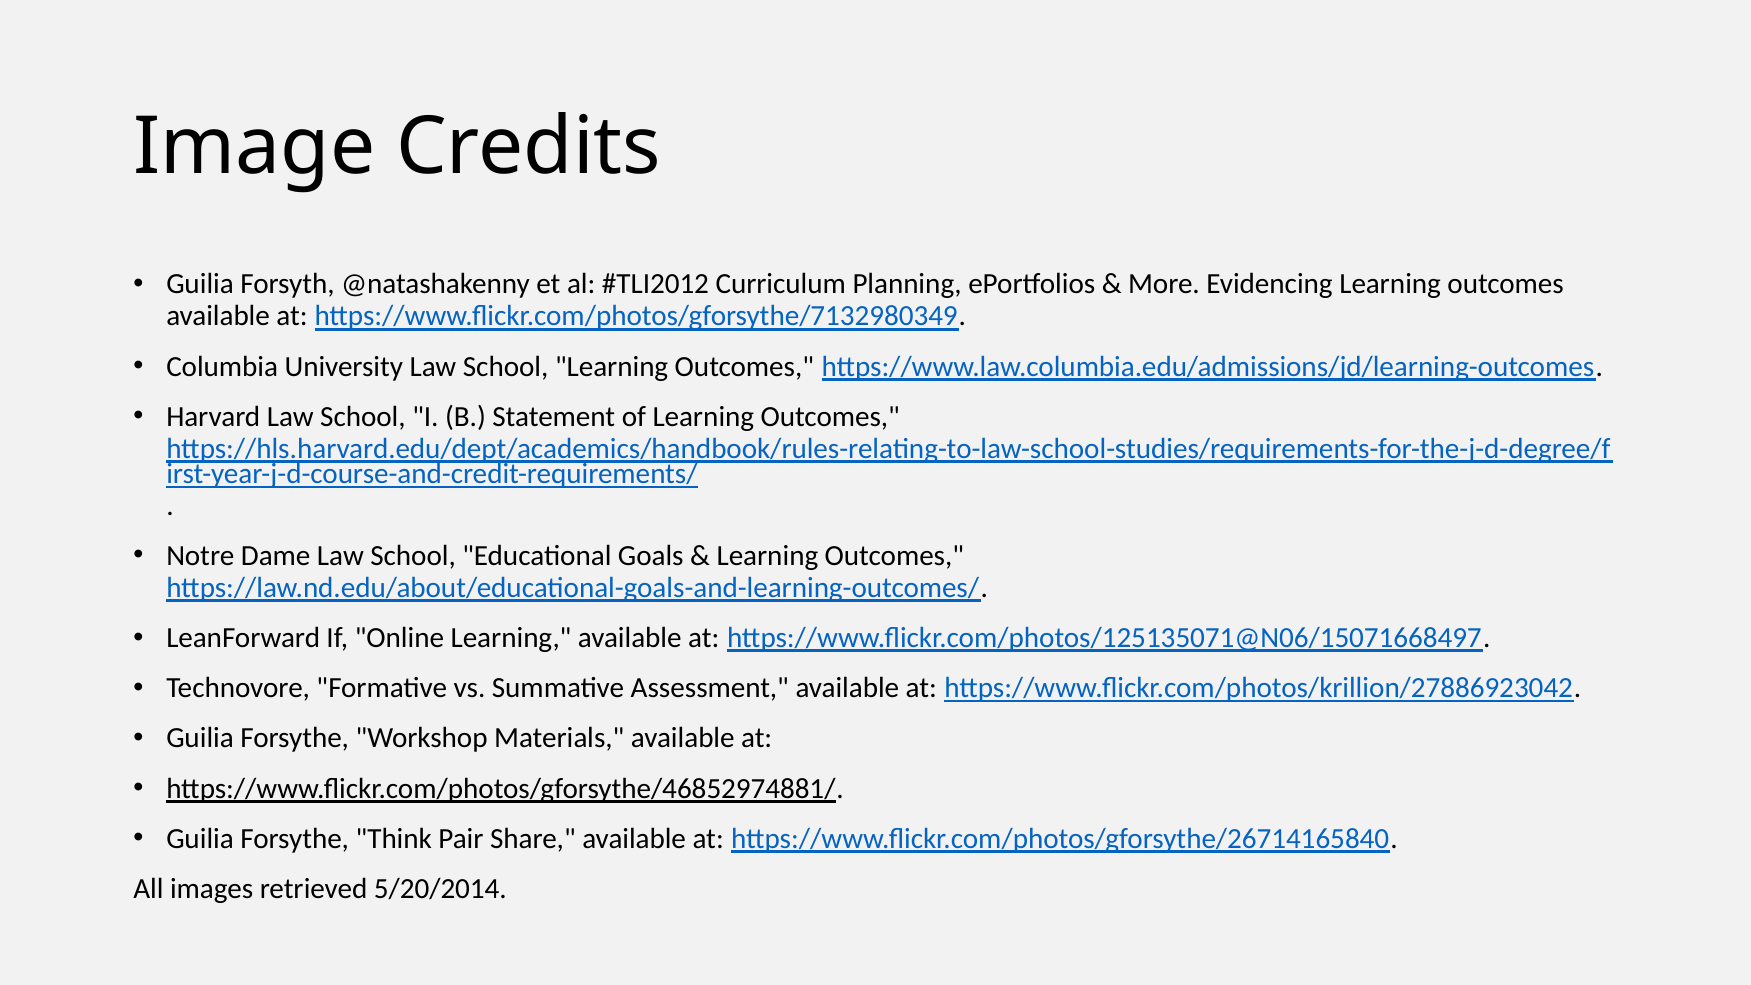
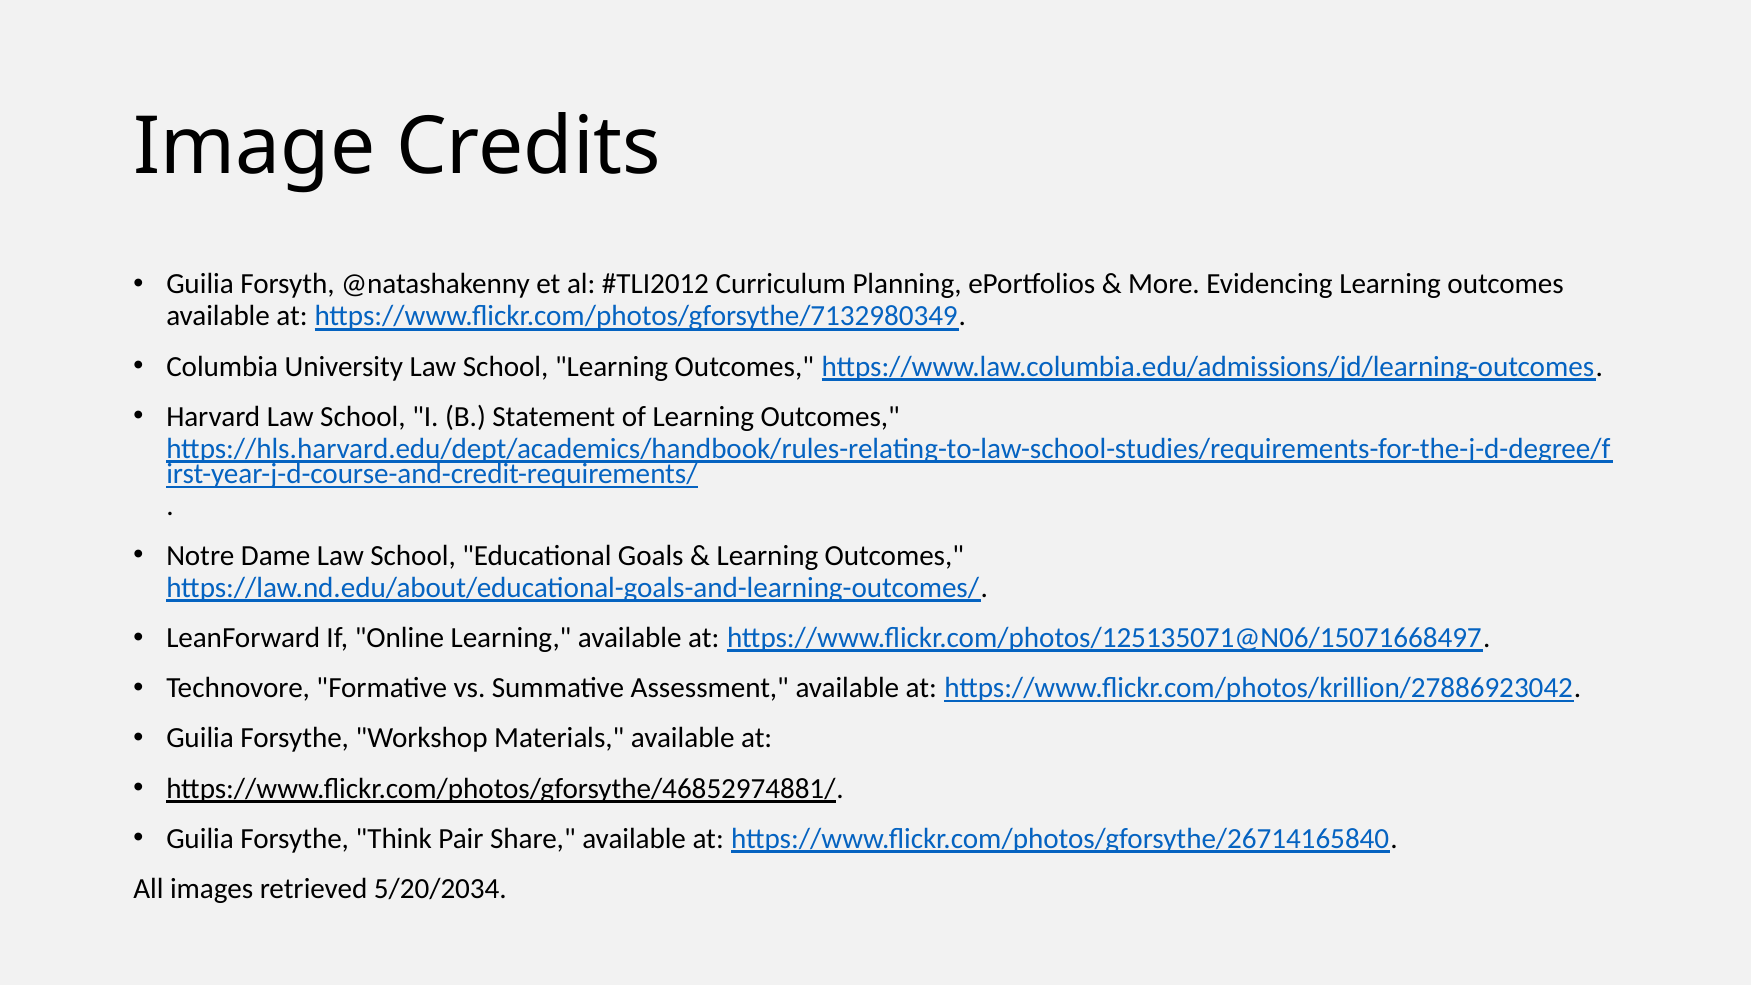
5/20/2014: 5/20/2014 -> 5/20/2034
